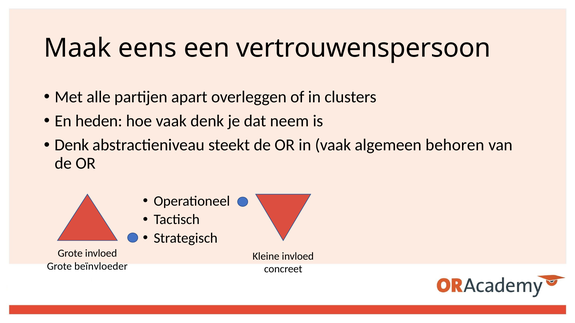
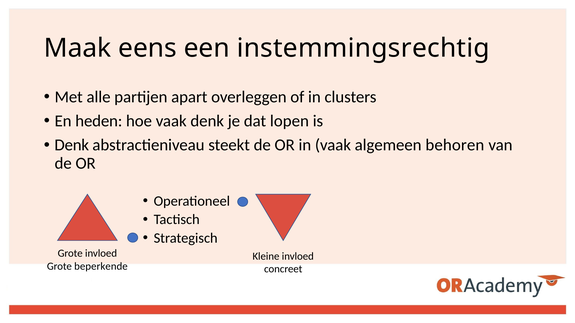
vertrouwenspersoon: vertrouwenspersoon -> instemmingsrechtig
neem: neem -> lopen
beïnvloeder: beïnvloeder -> beperkende
